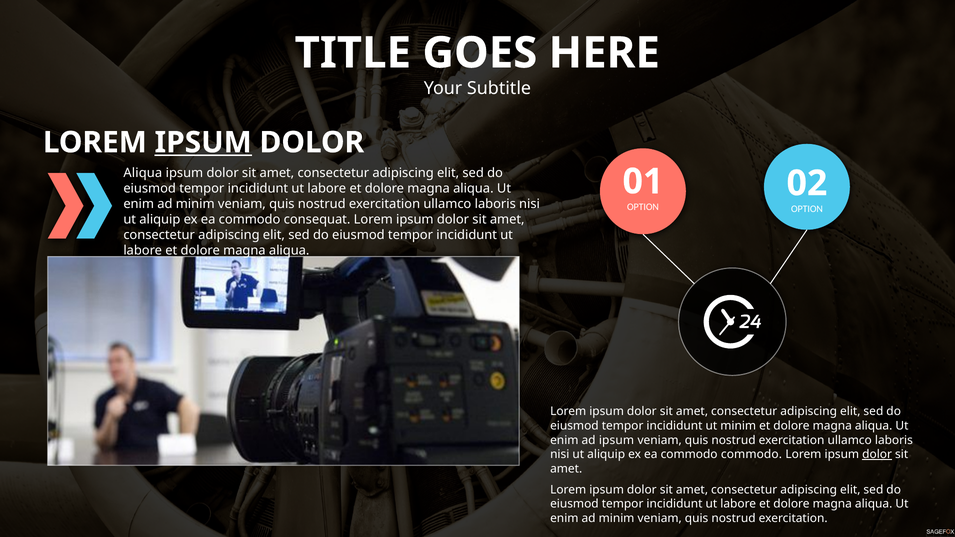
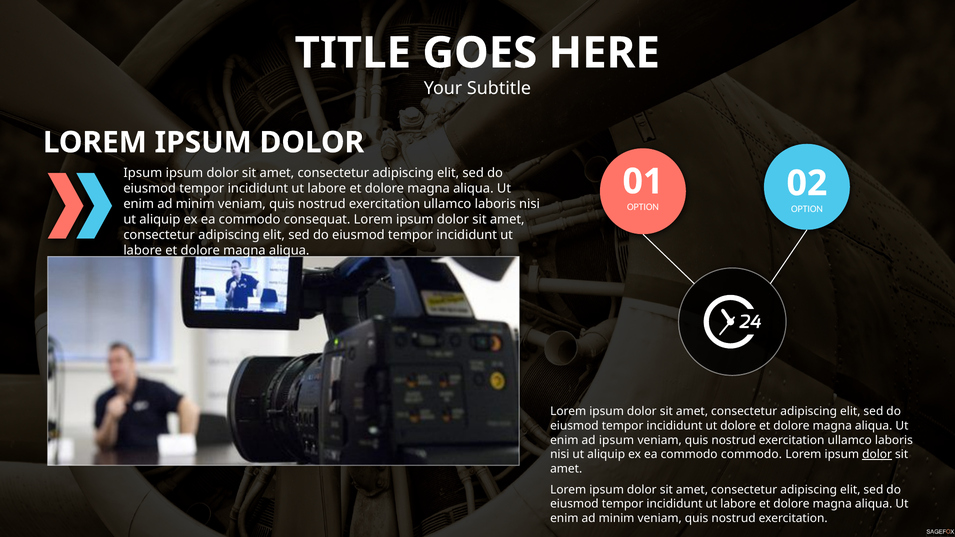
IPSUM at (203, 143) underline: present -> none
Aliqua at (143, 173): Aliqua -> Ipsum
ut minim: minim -> dolore
